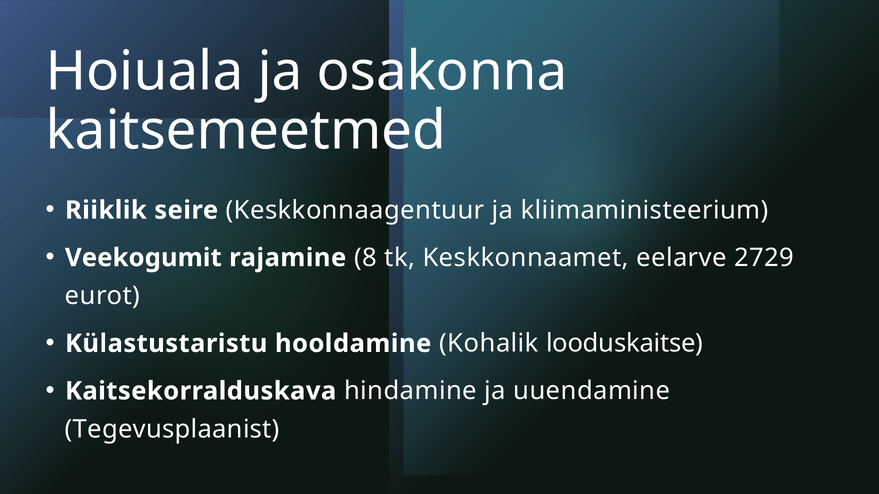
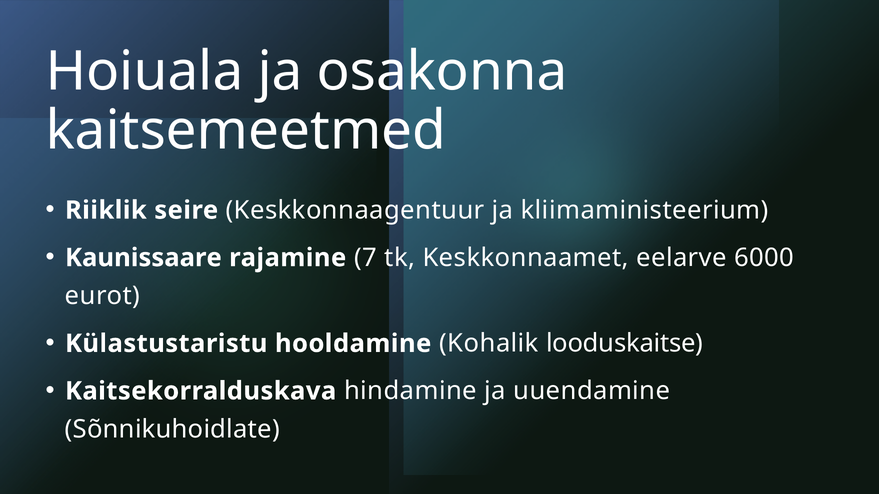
Veekogumit: Veekogumit -> Kaunissaare
8: 8 -> 7
2729: 2729 -> 6000
Tegevusplaanist: Tegevusplaanist -> Sõnnikuhoidlate
